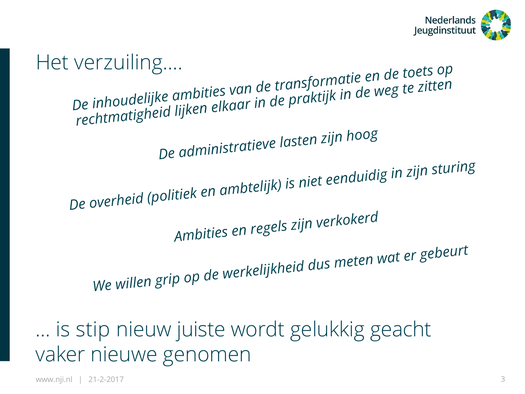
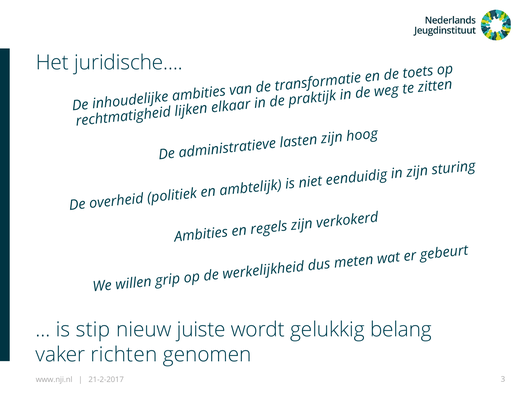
verzuiling…: verzuiling… -> juridische…
geacht: geacht -> belang
nieuwe: nieuwe -> richten
